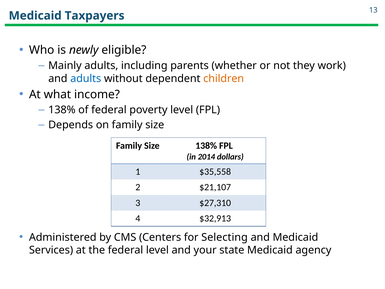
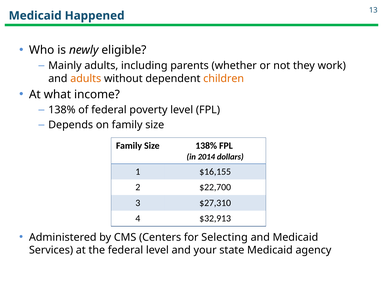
Taxpayers: Taxpayers -> Happened
adults at (86, 78) colour: blue -> orange
$35,558: $35,558 -> $16,155
$21,107: $21,107 -> $22,700
